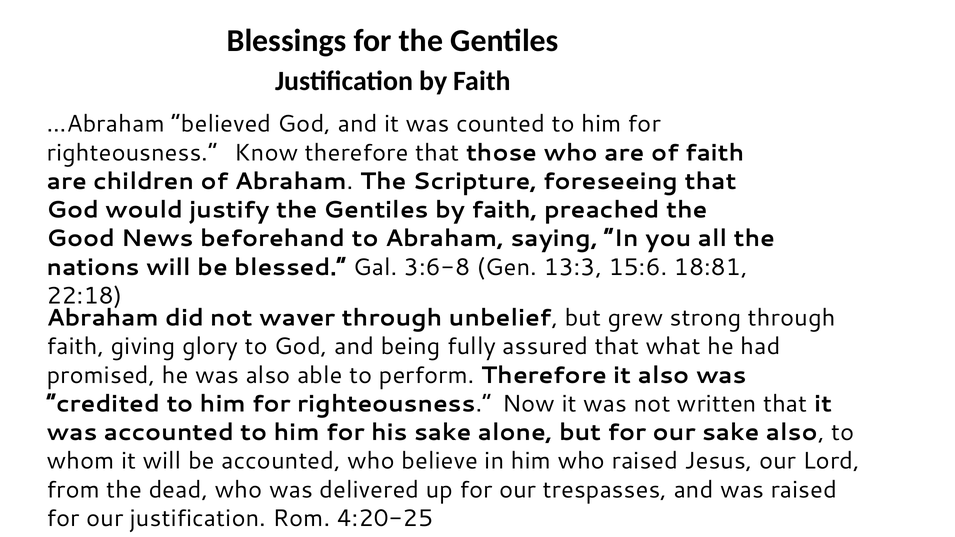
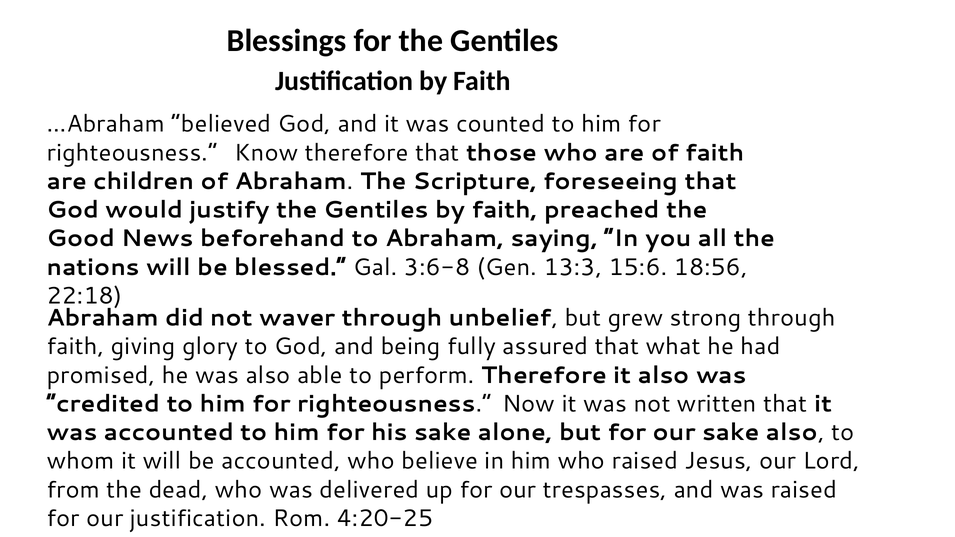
18:81: 18:81 -> 18:56
